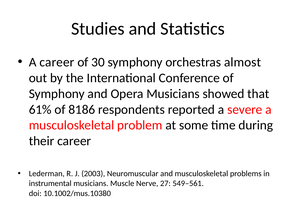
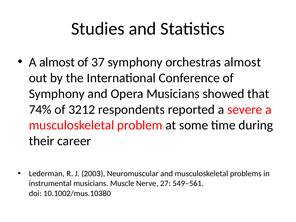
A career: career -> almost
30: 30 -> 37
61%: 61% -> 74%
8186: 8186 -> 3212
